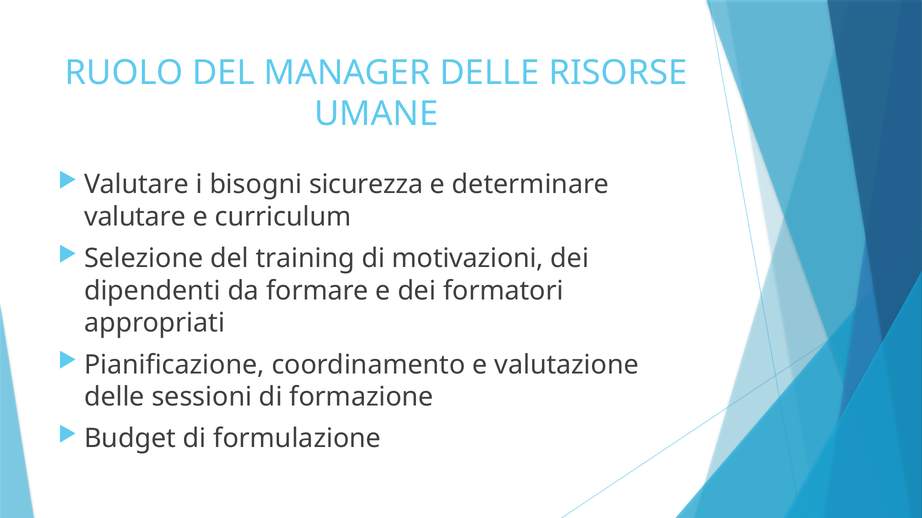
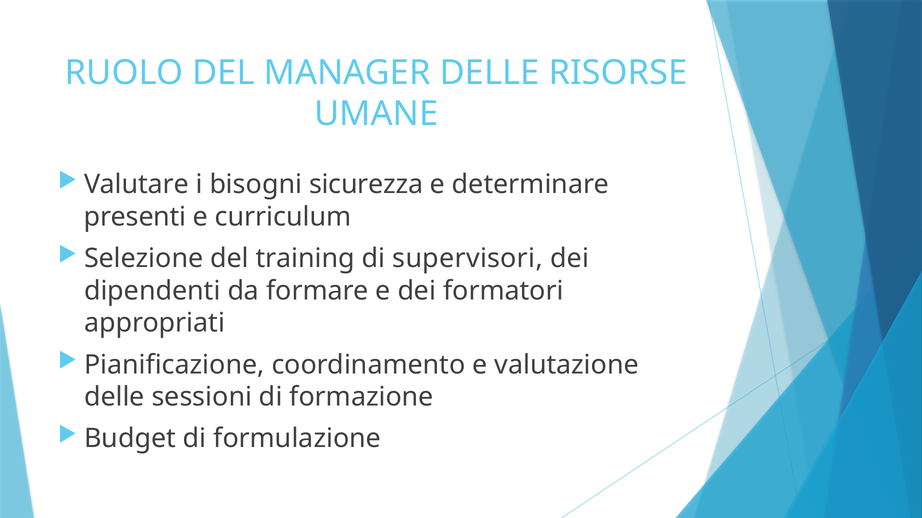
valutare at (135, 217): valutare -> presenti
motivazioni: motivazioni -> supervisori
